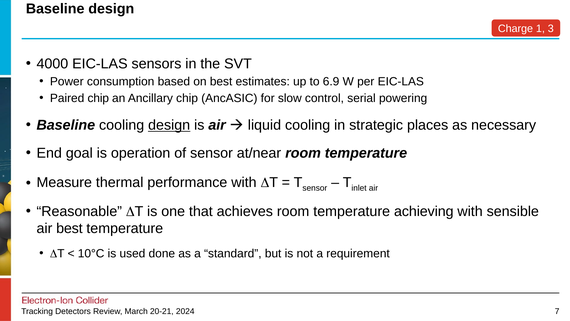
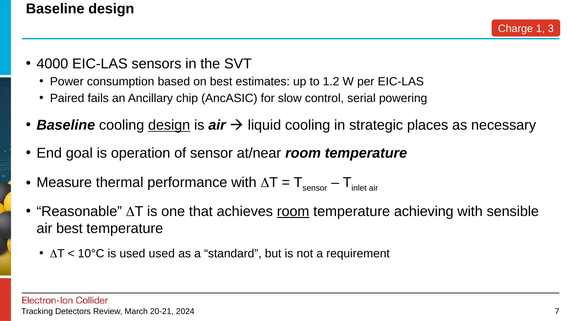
6.9: 6.9 -> 1.2
Paired chip: chip -> fails
room at (293, 211) underline: none -> present
used done: done -> used
